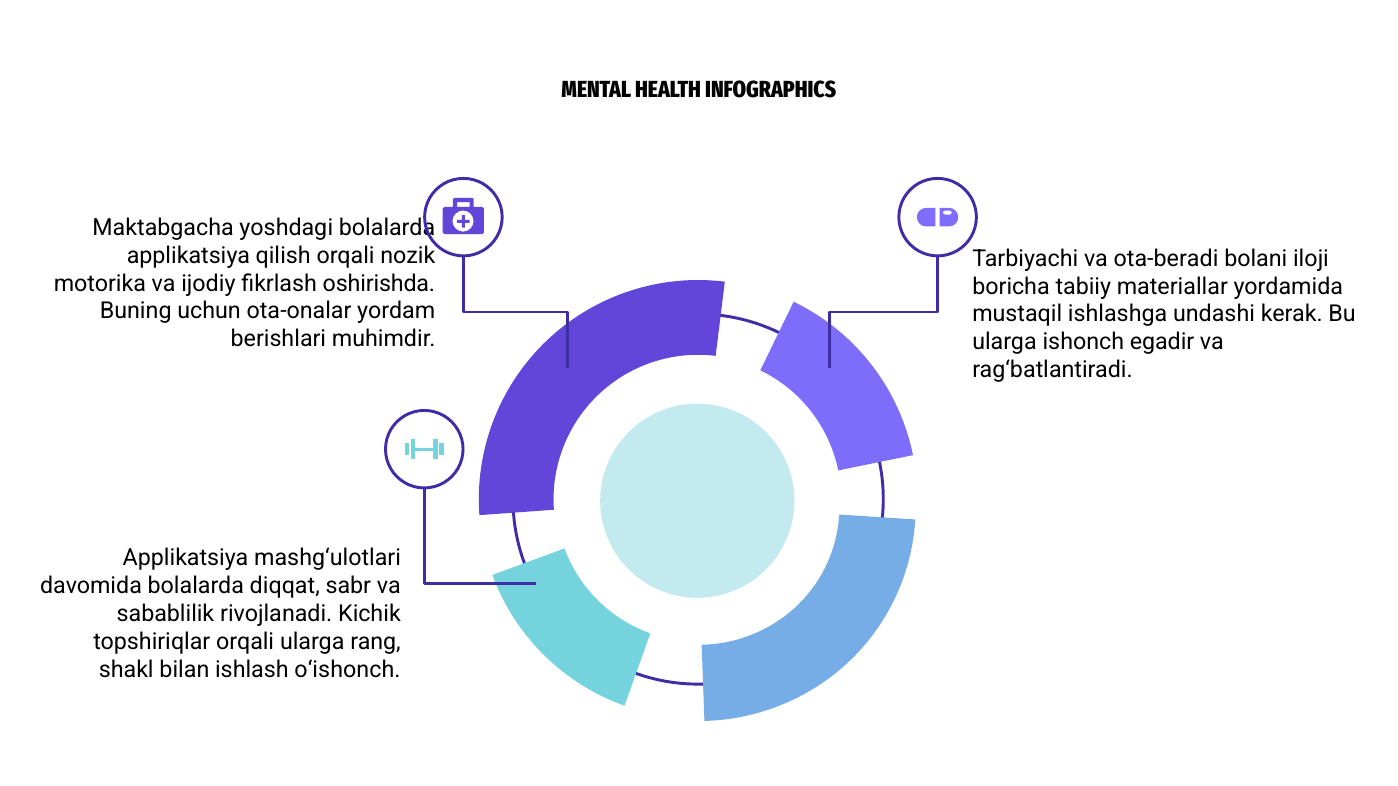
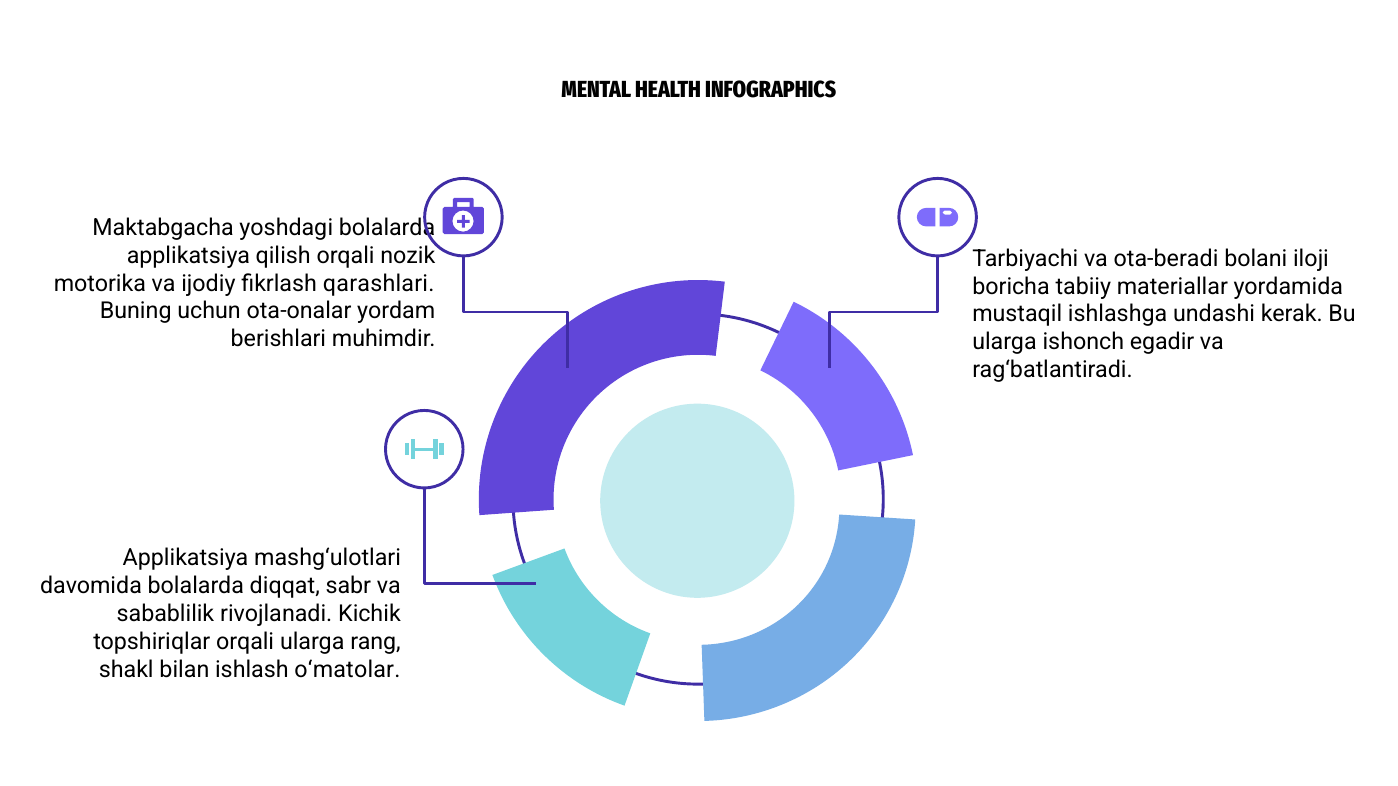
oshirishda: oshirishda -> qarashlari
o‘ishonch: o‘ishonch -> o‘matolar
